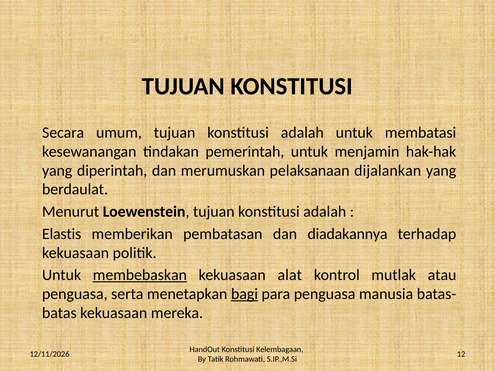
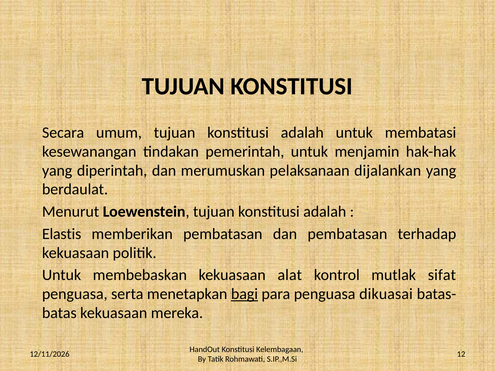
dan diadakannya: diadakannya -> pembatasan
membebaskan underline: present -> none
atau: atau -> sifat
manusia: manusia -> dikuasai
